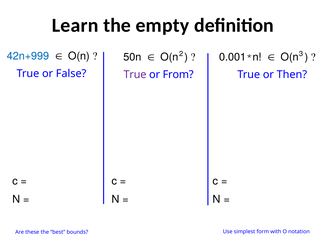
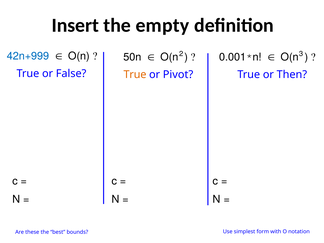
Learn: Learn -> Insert
True at (135, 75) colour: purple -> orange
From: From -> Pivot
